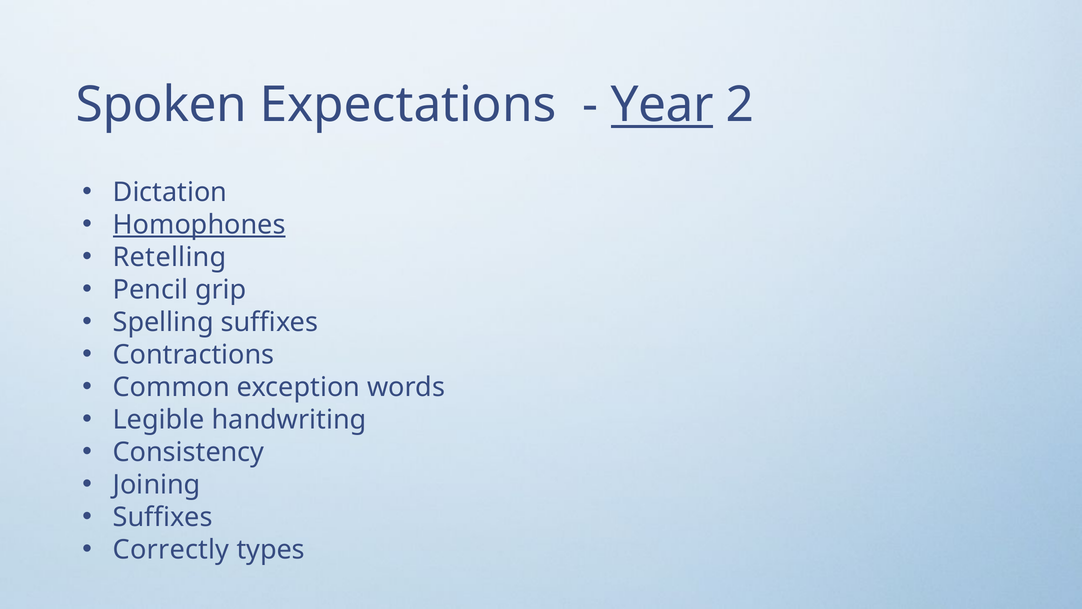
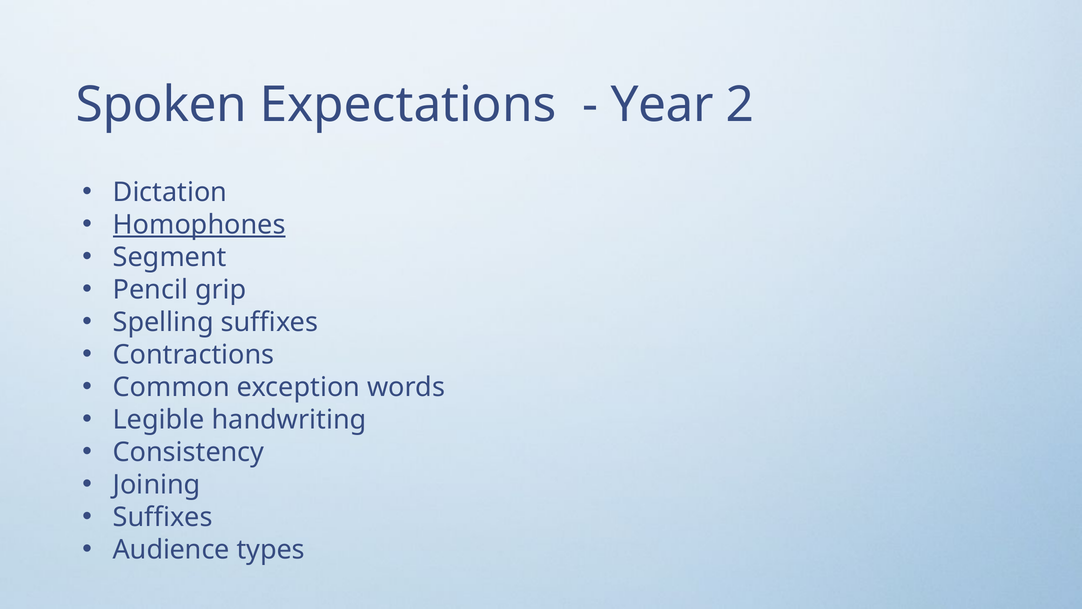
Year underline: present -> none
Retelling: Retelling -> Segment
Correctly: Correctly -> Audience
